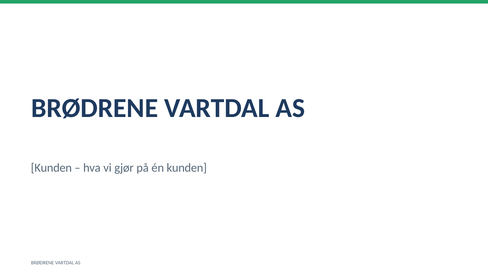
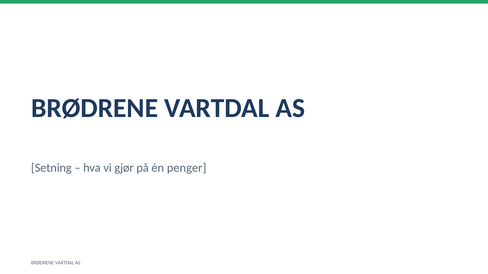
Kunden at (51, 168): Kunden -> Setning
én kunden: kunden -> penger
